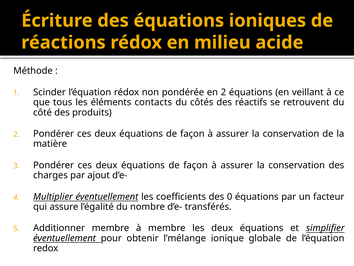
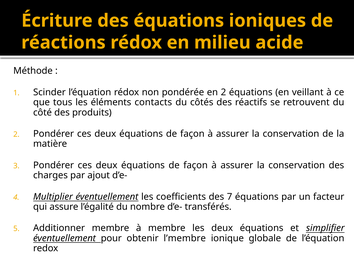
0: 0 -> 7
l’mélange: l’mélange -> l’membre
